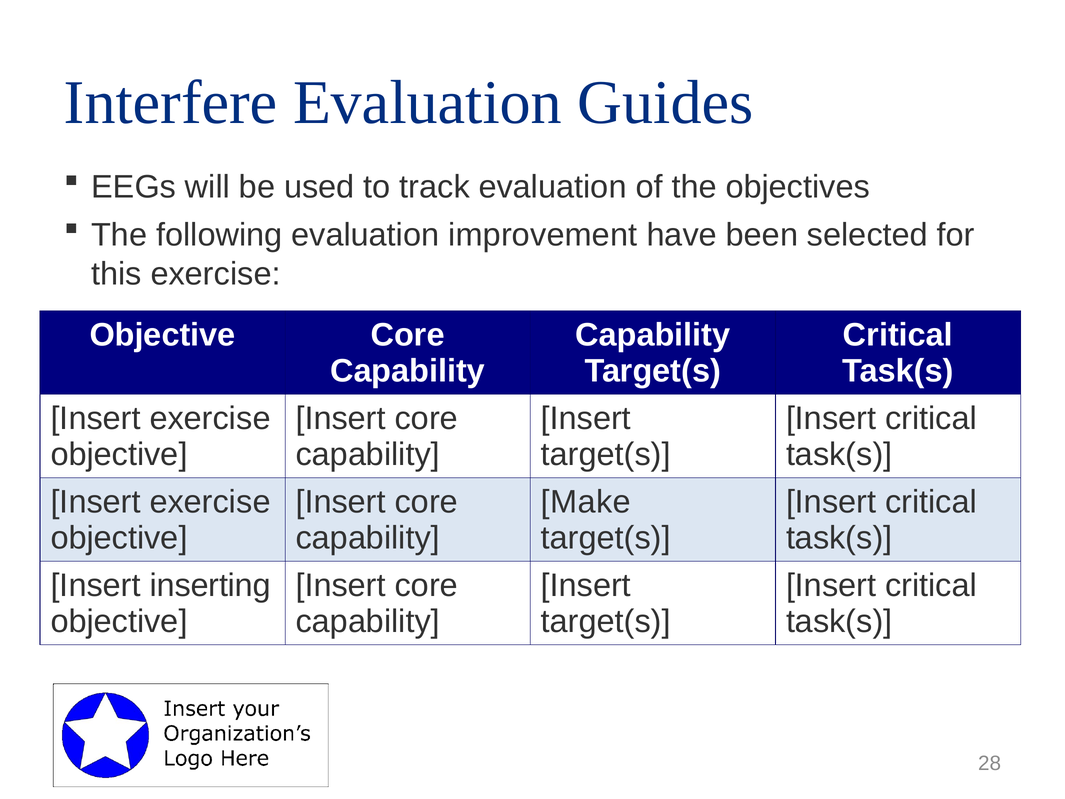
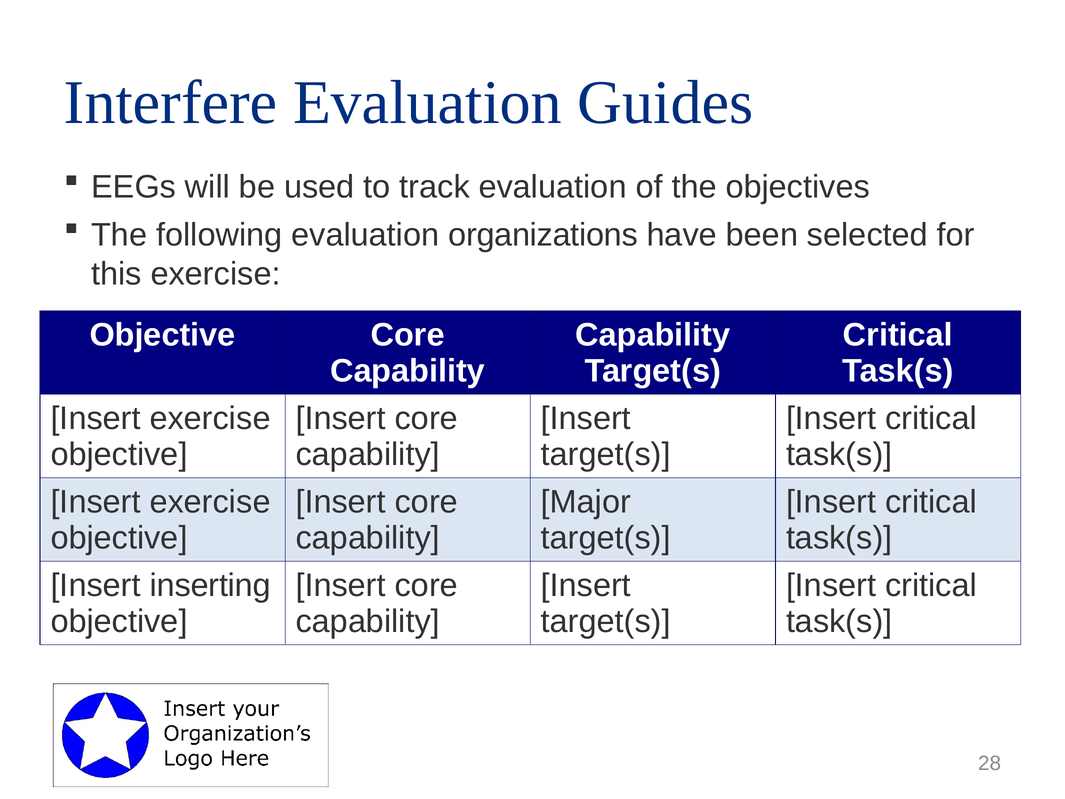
improvement: improvement -> organizations
Make: Make -> Major
